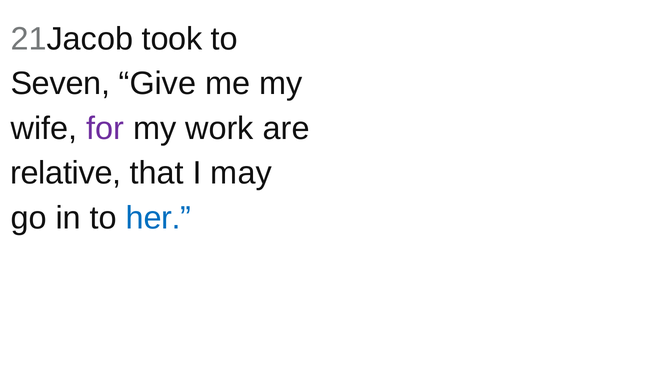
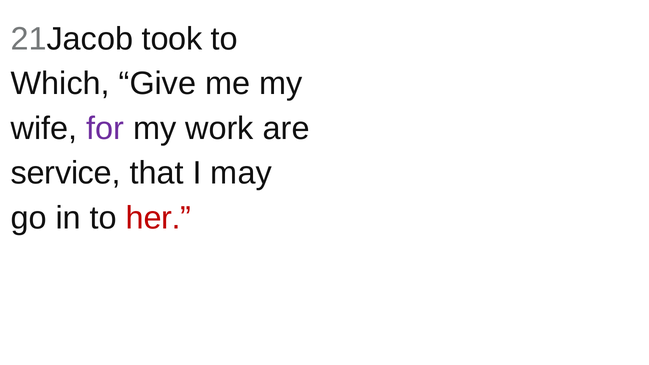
Seven: Seven -> Which
relative: relative -> service
her colour: blue -> red
